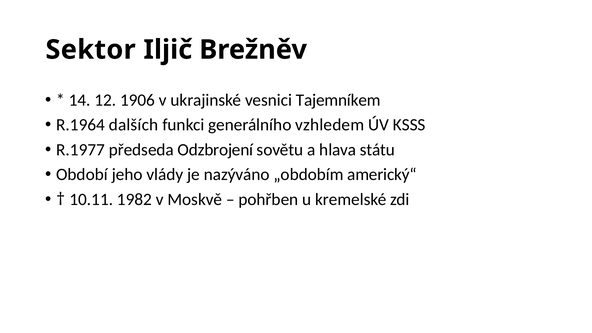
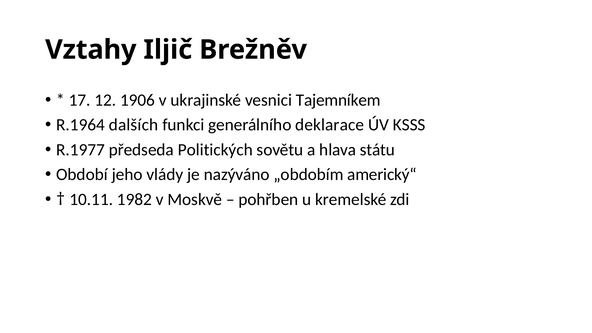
Sektor: Sektor -> Vztahy
14: 14 -> 17
vzhledem: vzhledem -> deklarace
Odzbrojení: Odzbrojení -> Politických
